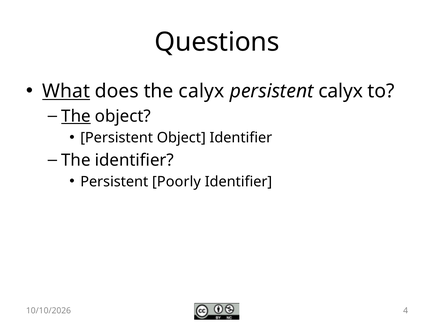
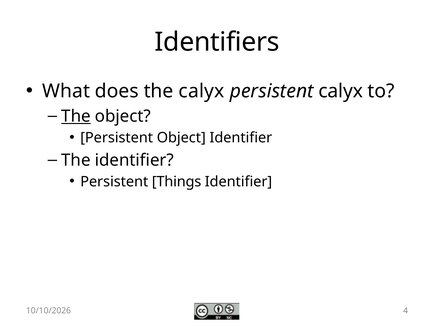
Questions: Questions -> Identifiers
What underline: present -> none
Poorly: Poorly -> Things
